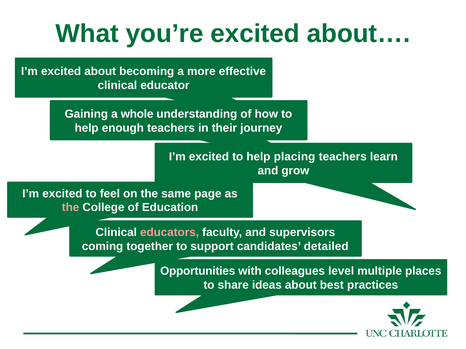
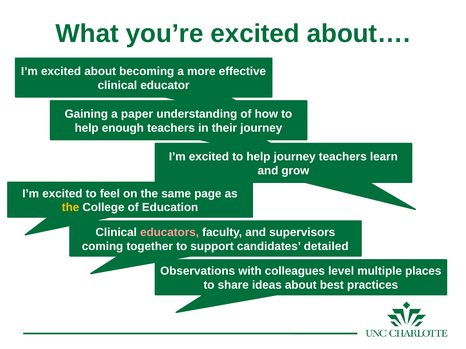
whole: whole -> paper
help placing: placing -> journey
the at (71, 208) colour: pink -> yellow
Opportunities: Opportunities -> Observations
